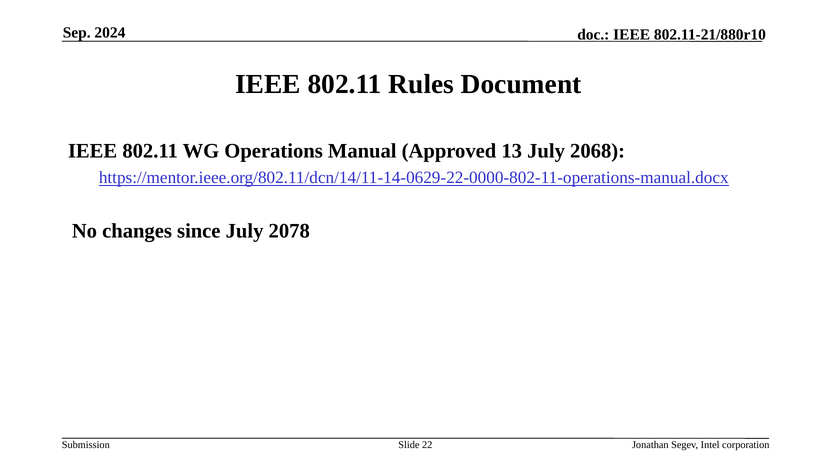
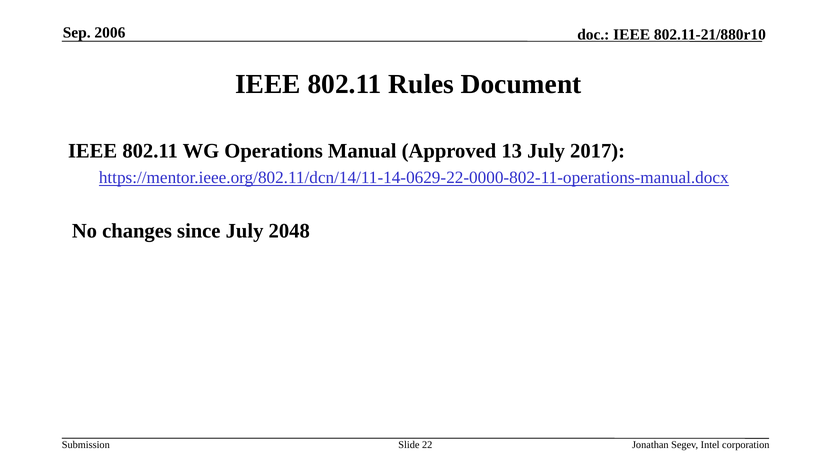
2024: 2024 -> 2006
2068: 2068 -> 2017
2078: 2078 -> 2048
